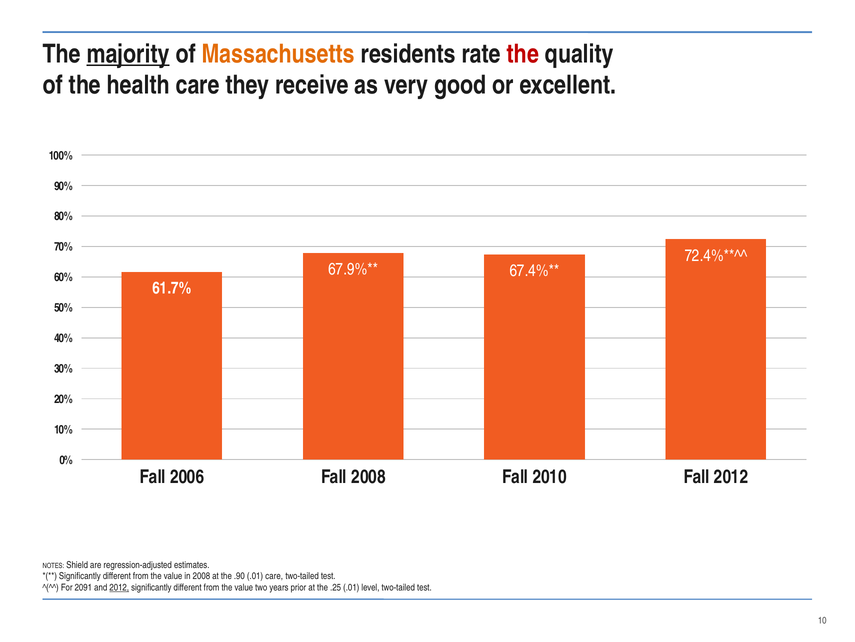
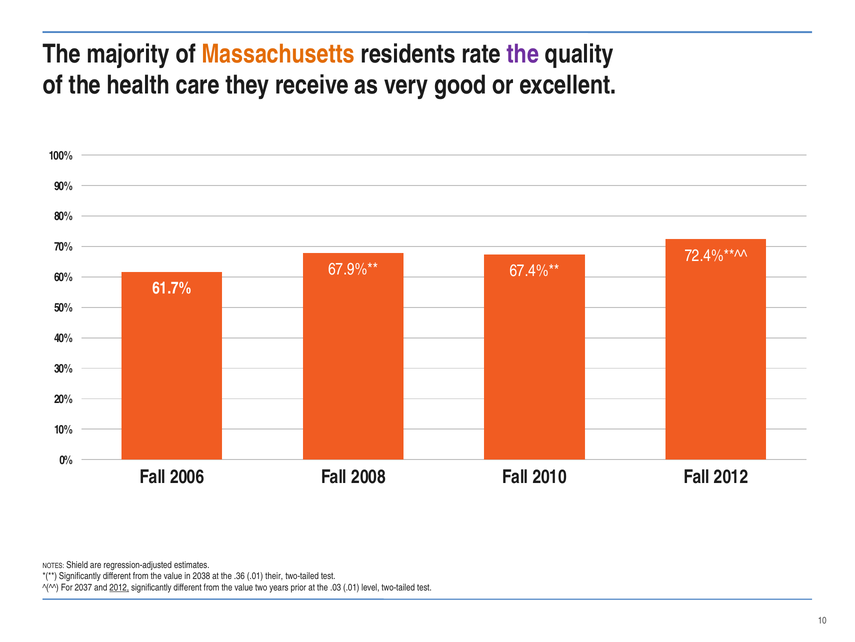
majority underline: present -> none
the at (523, 54) colour: red -> purple
in 2008: 2008 -> 2038
.90: .90 -> .36
.01 care: care -> their
2091: 2091 -> 2037
.25: .25 -> .03
